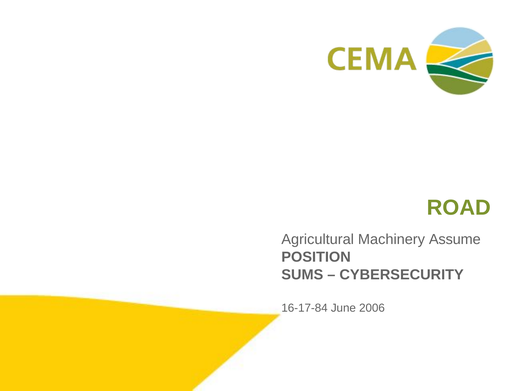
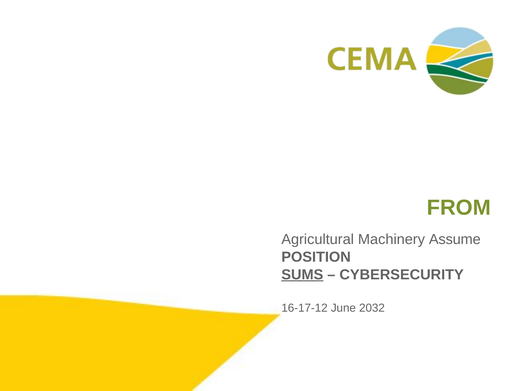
ROAD: ROAD -> FROM
SUMS underline: none -> present
16-17-84: 16-17-84 -> 16-17-12
2006: 2006 -> 2032
